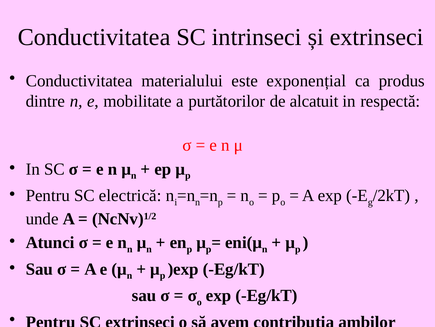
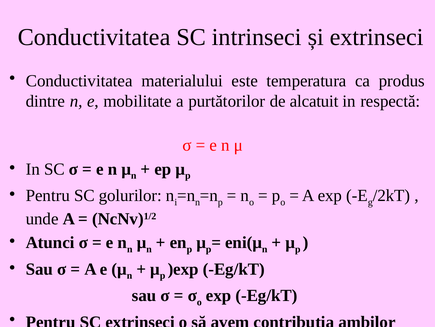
exponențial: exponențial -> temperatura
electrică: electrică -> golurilor
